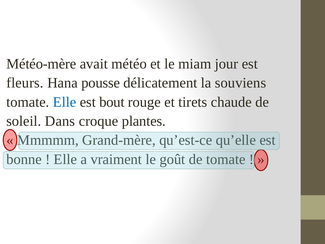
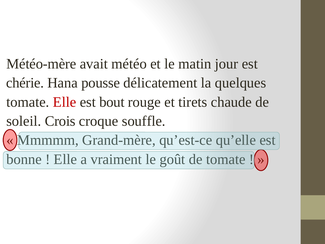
miam: miam -> matin
fleurs: fleurs -> chérie
souviens: souviens -> quelques
Elle at (65, 102) colour: blue -> red
Dans: Dans -> Crois
plantes: plantes -> souffle
